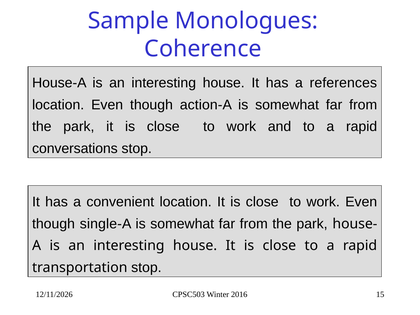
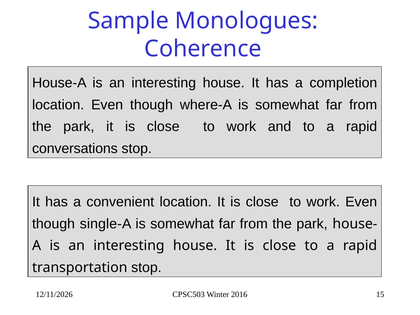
references: references -> completion
action-A: action-A -> where-A
